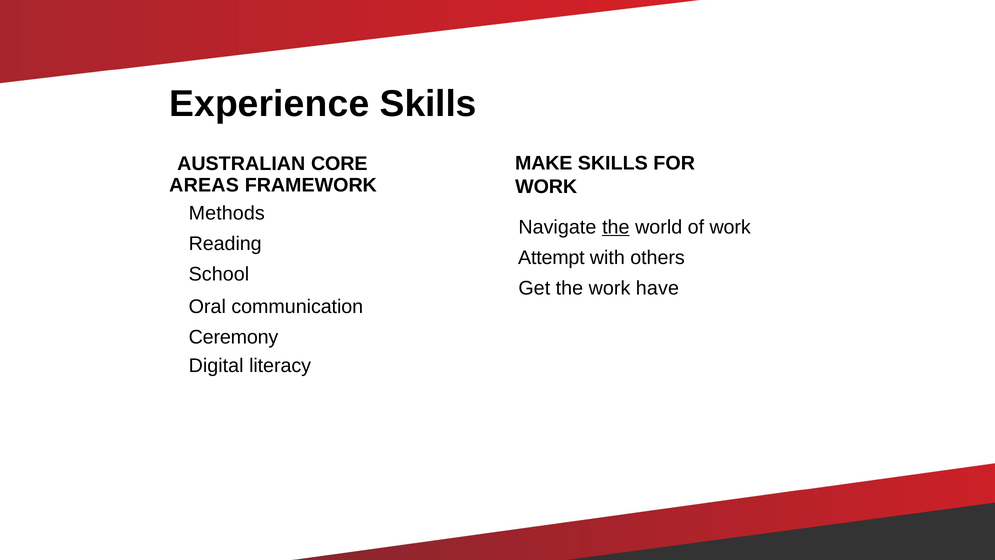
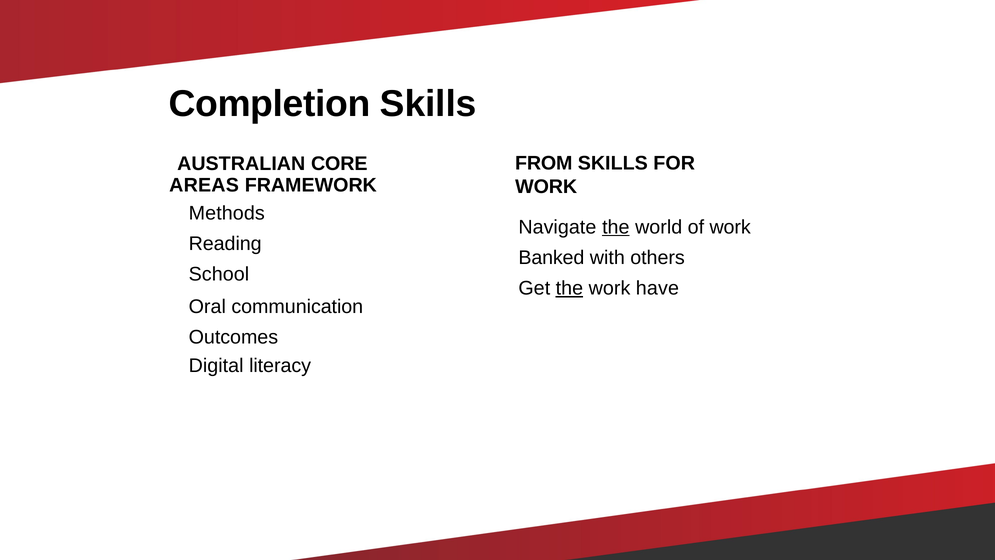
Experience: Experience -> Completion
MAKE: MAKE -> FROM
Attempt: Attempt -> Banked
the at (569, 288) underline: none -> present
Ceremony: Ceremony -> Outcomes
